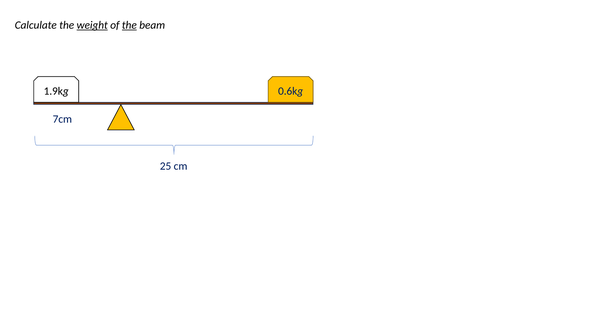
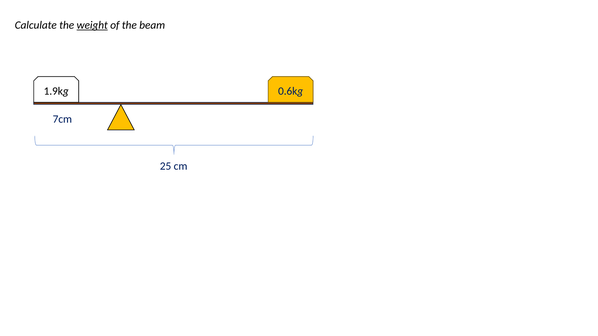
the at (129, 25) underline: present -> none
